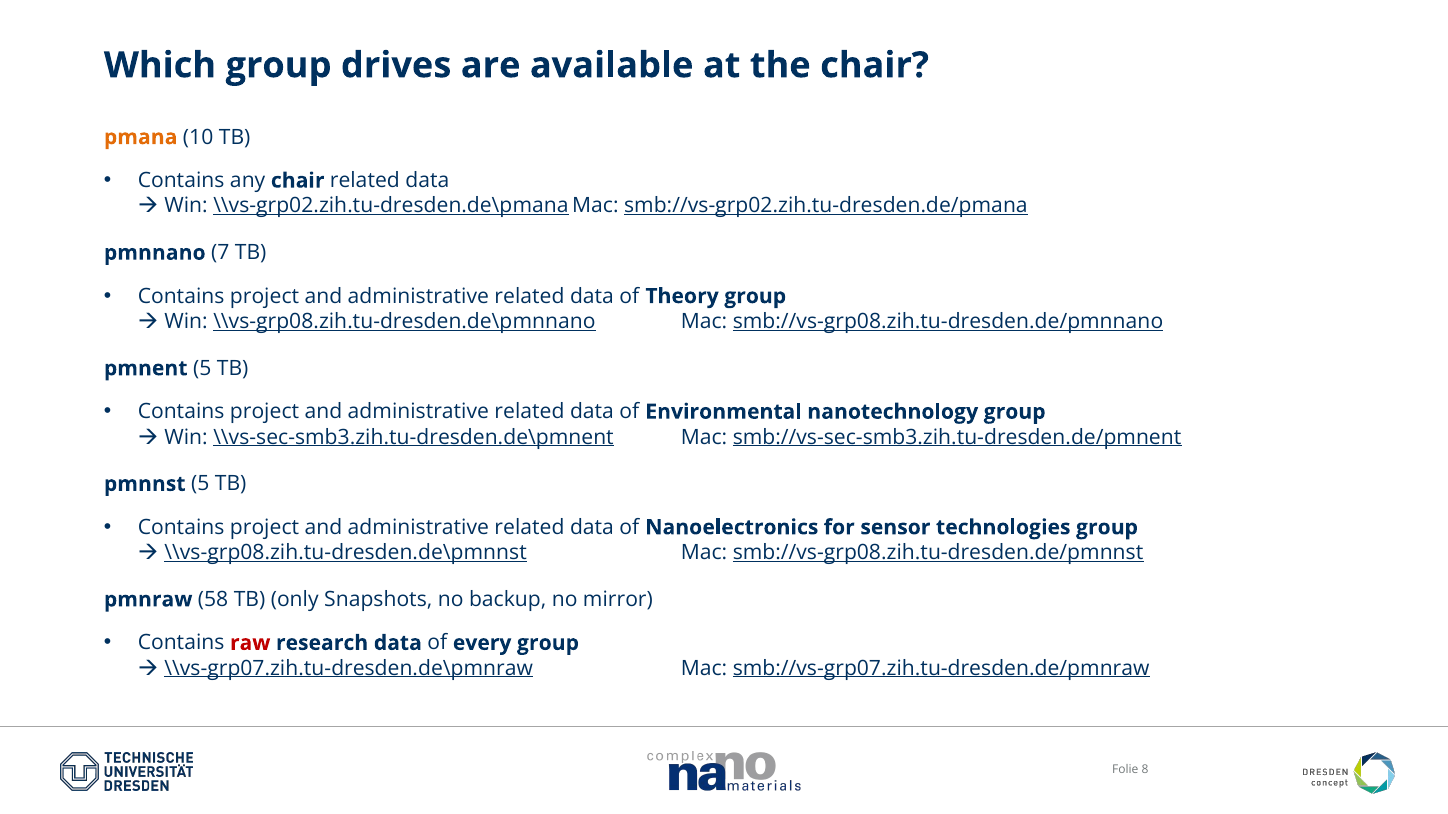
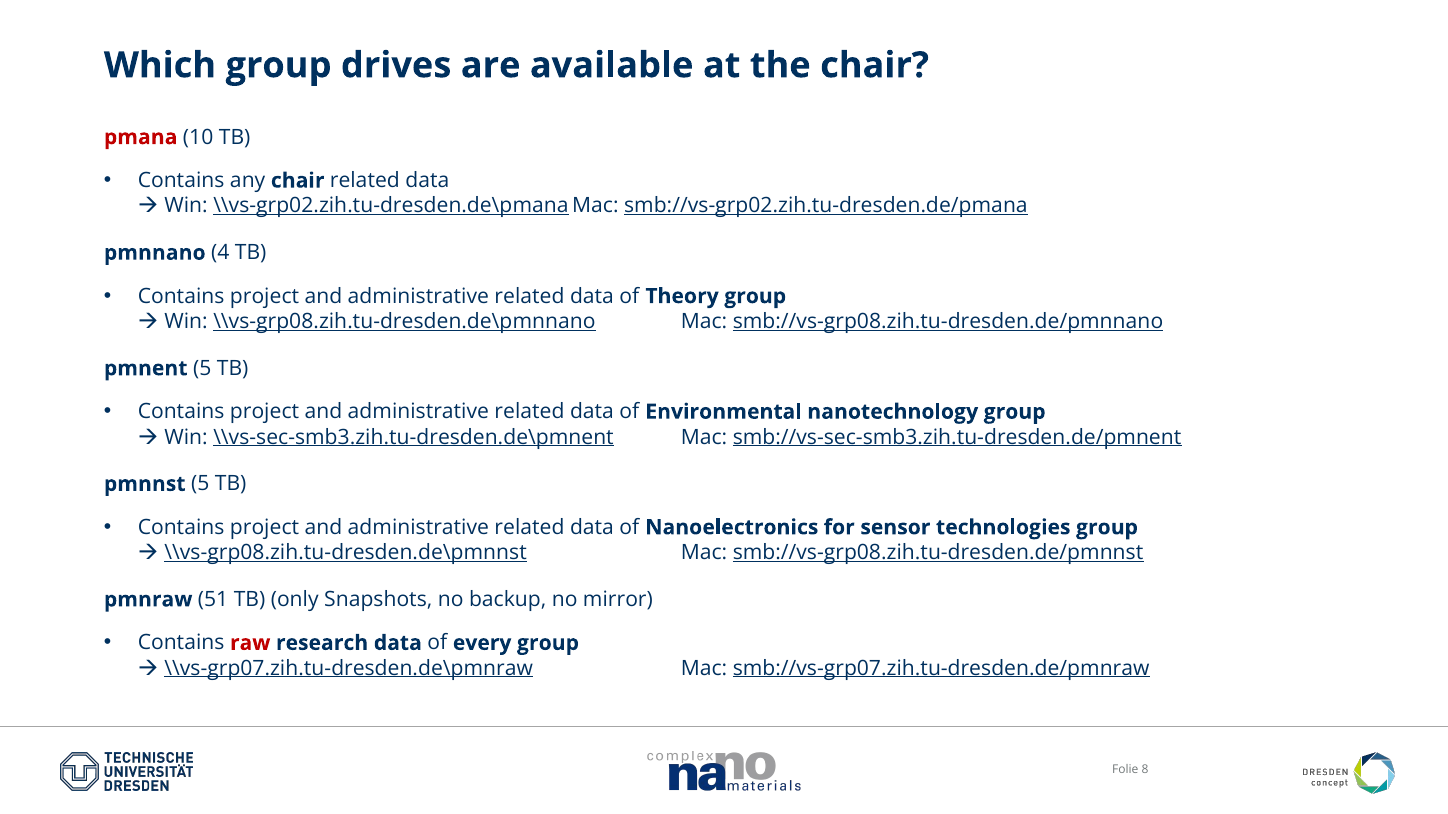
pmana colour: orange -> red
7: 7 -> 4
58: 58 -> 51
